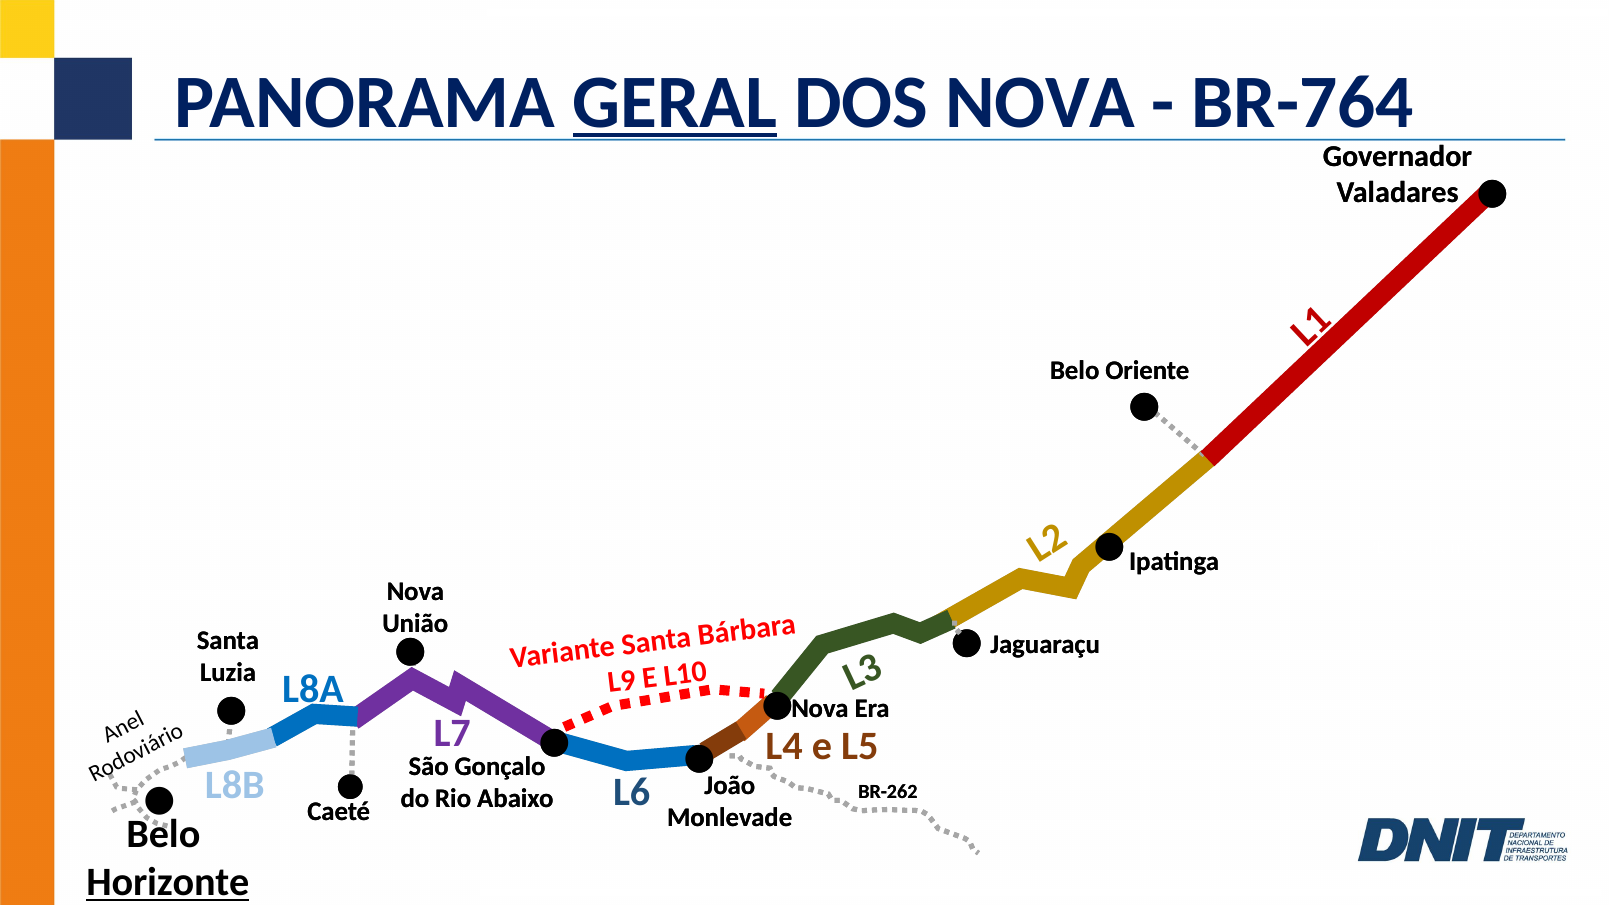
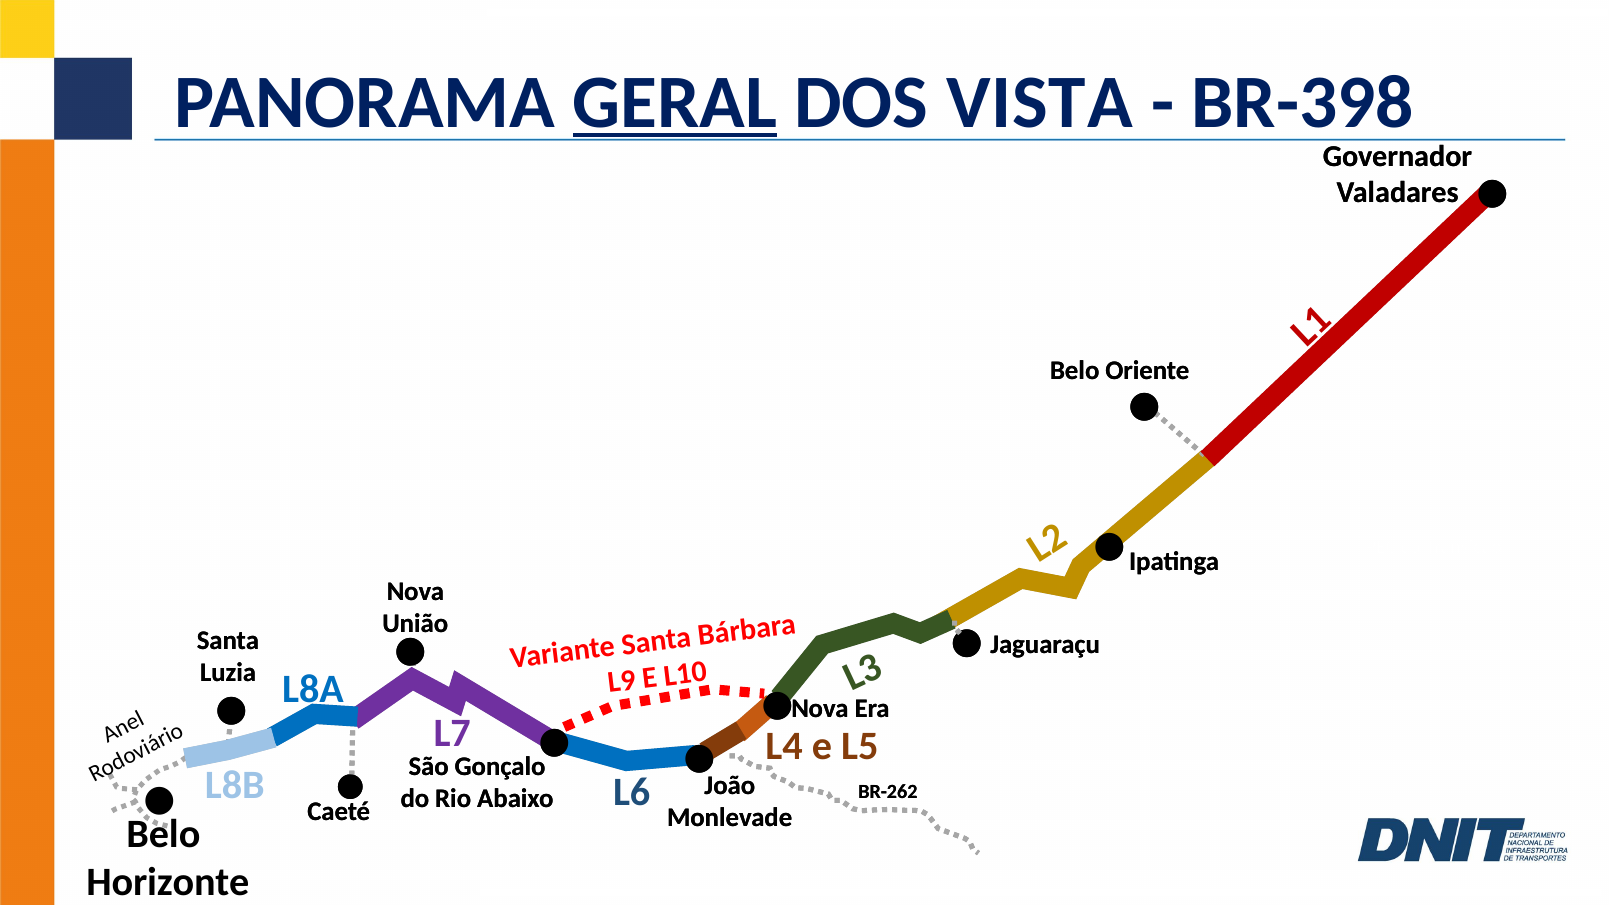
DOS NOVA: NOVA -> VISTA
BR-764: BR-764 -> BR-398
Horizonte underline: present -> none
